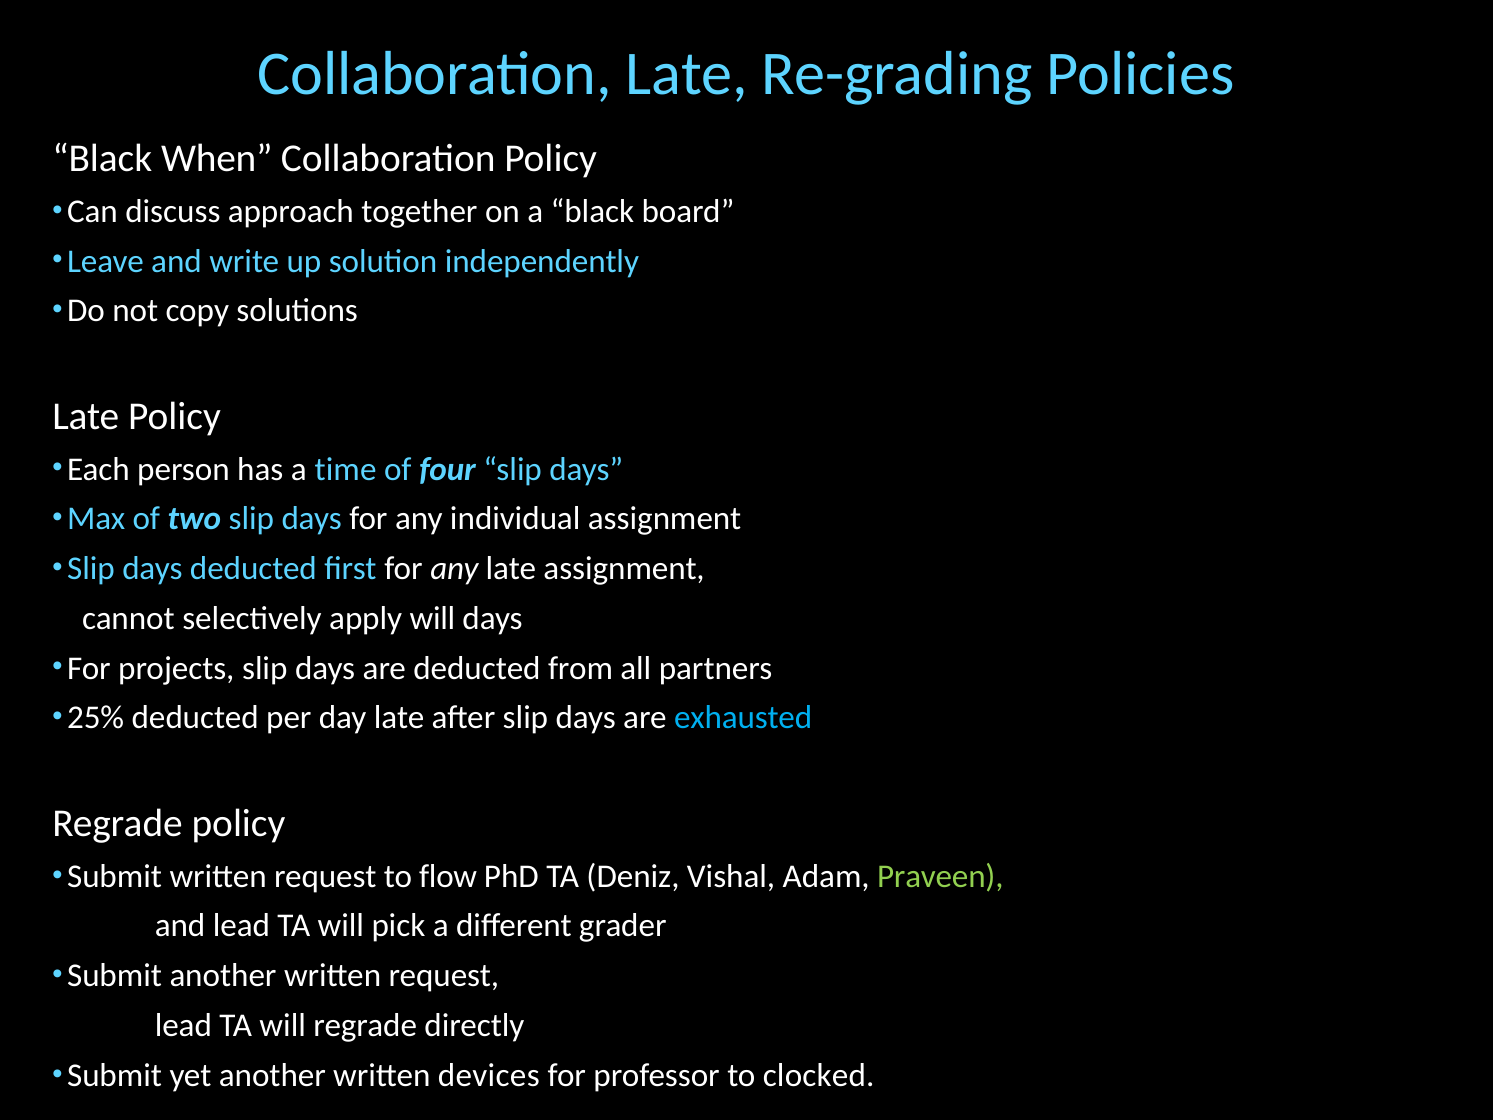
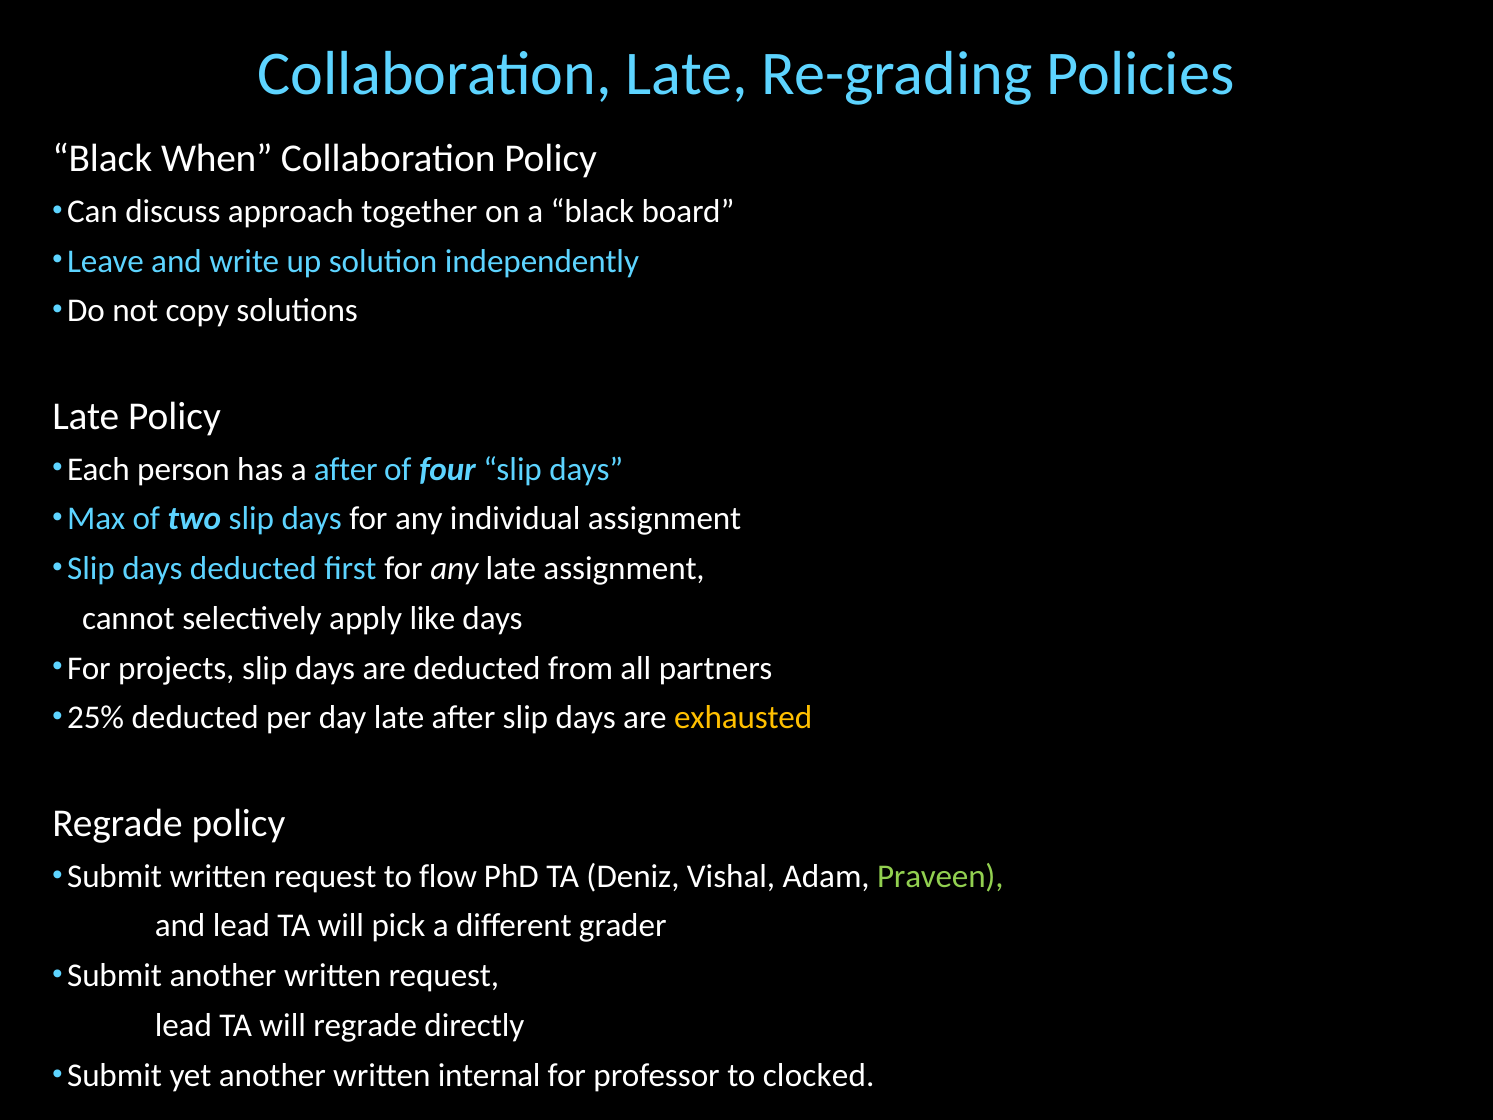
a time: time -> after
apply will: will -> like
exhausted colour: light blue -> yellow
devices: devices -> internal
